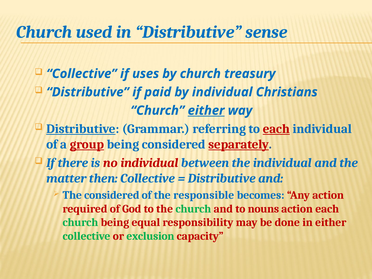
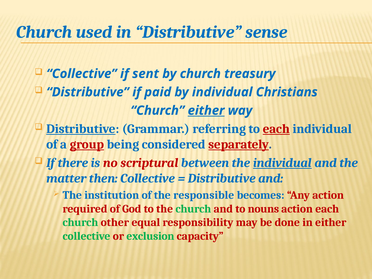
uses: uses -> sent
no individual: individual -> scriptural
individual at (282, 163) underline: none -> present
The considered: considered -> institution
church being: being -> other
